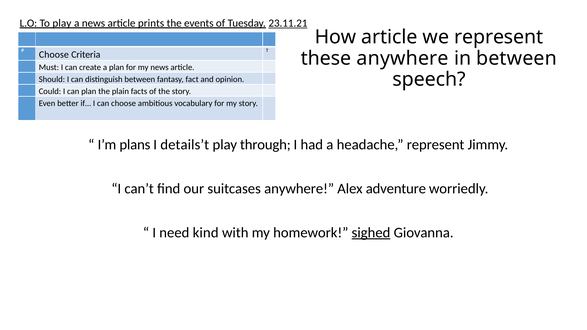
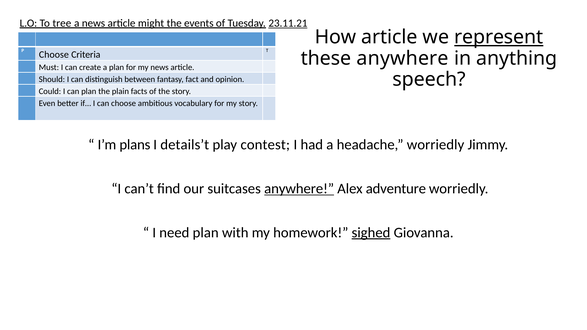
To play: play -> tree
prints: prints -> might
represent at (499, 37) underline: none -> present
in between: between -> anything
through: through -> contest
headache represent: represent -> worriedly
anywhere at (299, 189) underline: none -> present
need kind: kind -> plan
